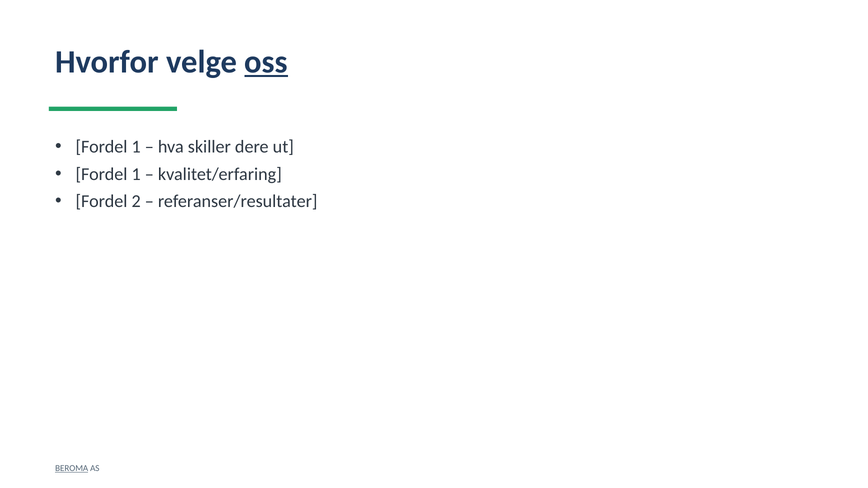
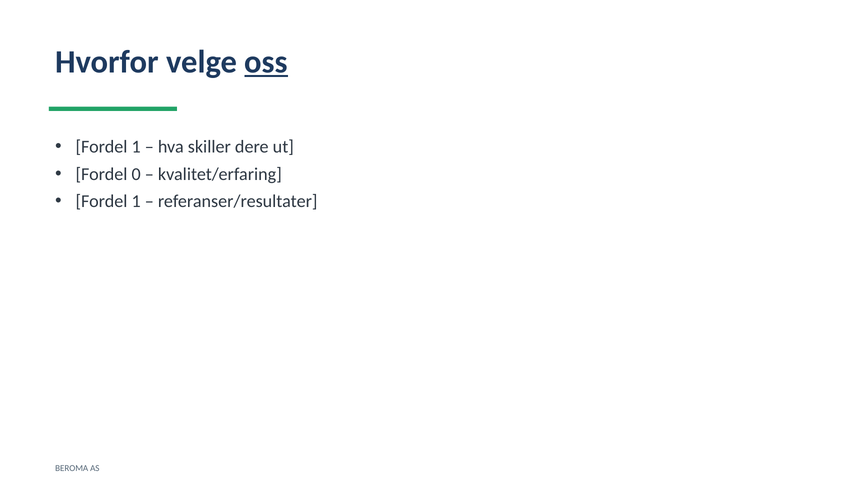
1 at (136, 174): 1 -> 0
2 at (136, 201): 2 -> 1
BEROMA underline: present -> none
